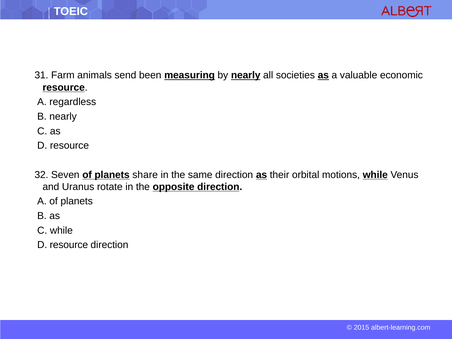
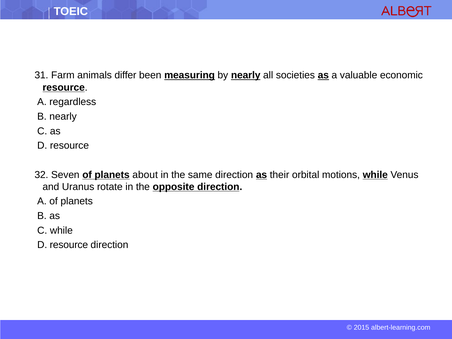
send: send -> differ
share: share -> about
